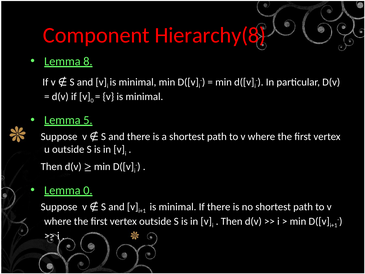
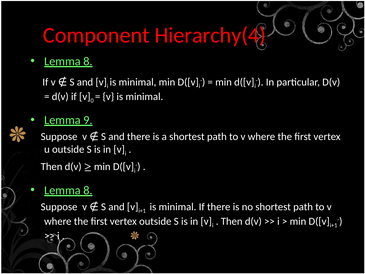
Hierarchy(8: Hierarchy(8 -> Hierarchy(4
5: 5 -> 9
0 at (88, 190): 0 -> 8
